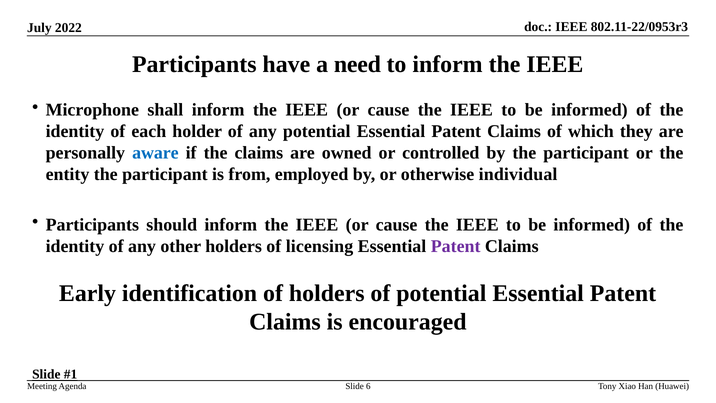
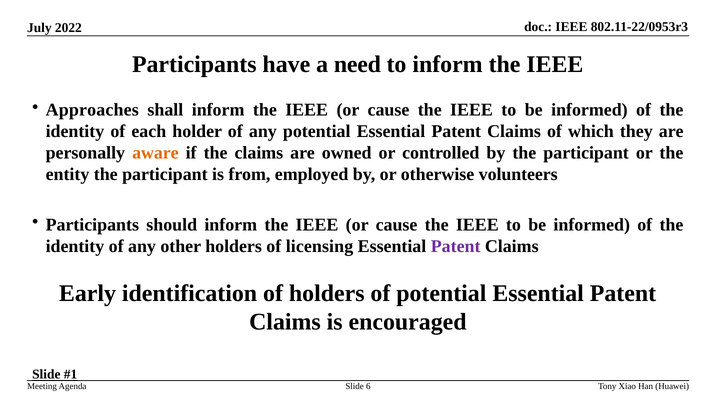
Microphone: Microphone -> Approaches
aware colour: blue -> orange
individual: individual -> volunteers
